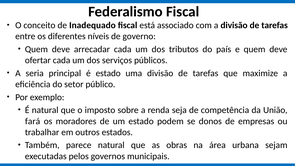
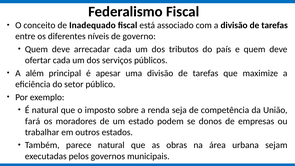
seria: seria -> além
é estado: estado -> apesar
